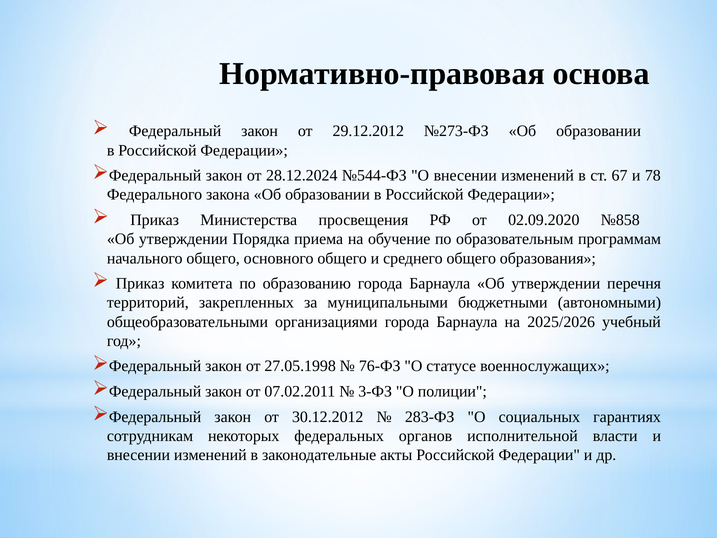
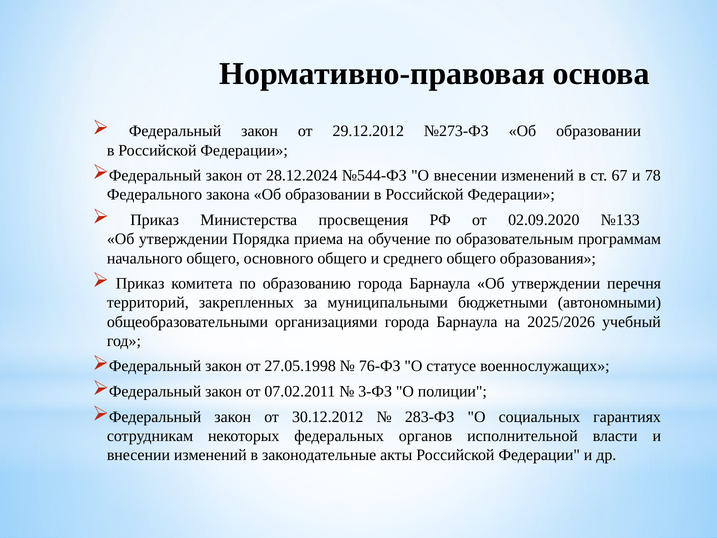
№858: №858 -> №133
